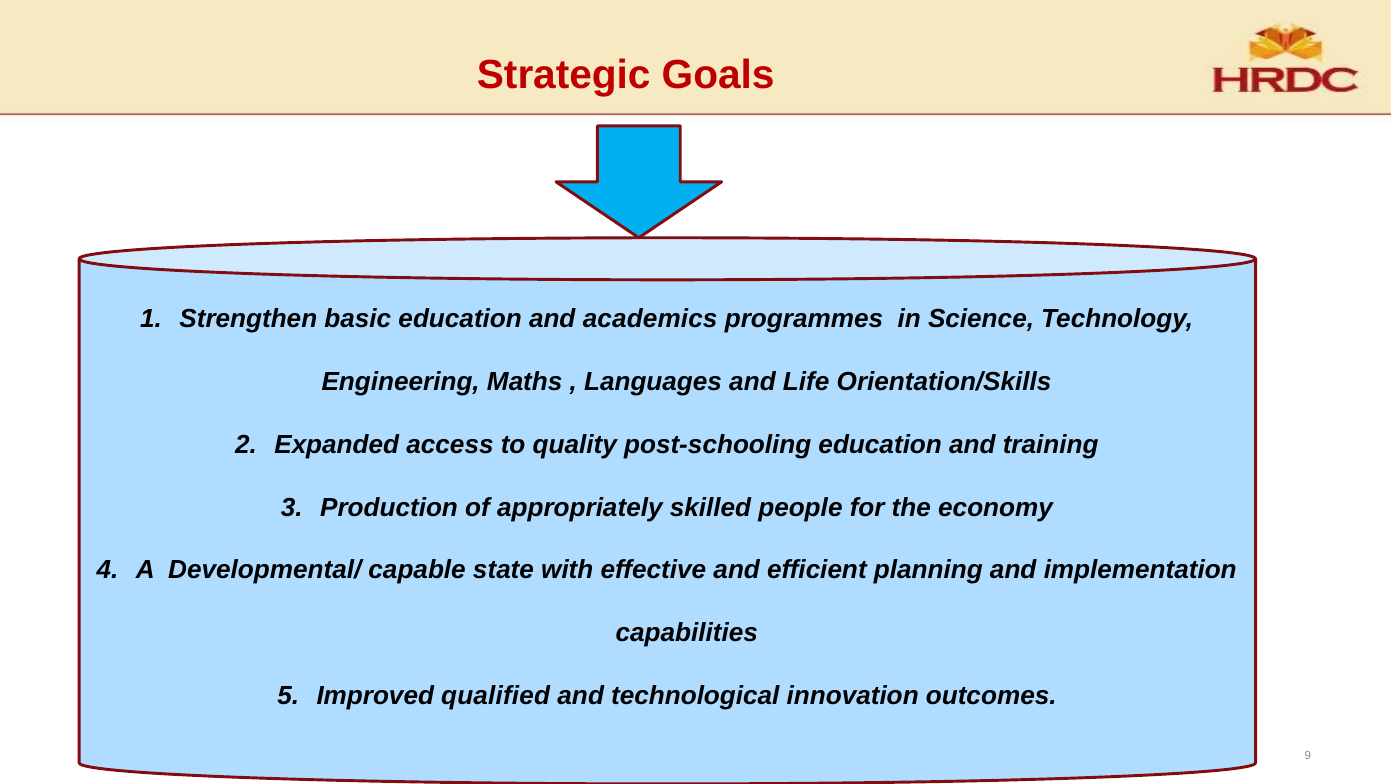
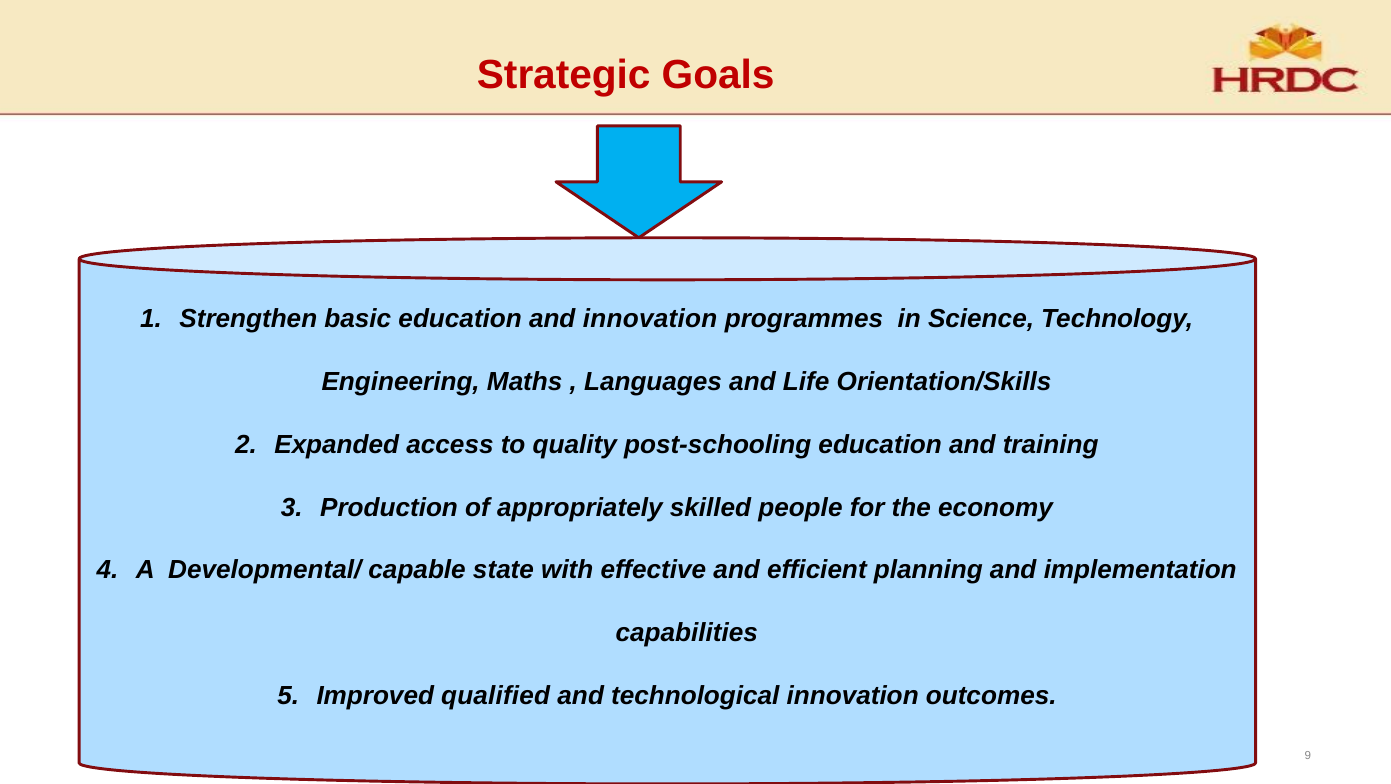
and academics: academics -> innovation
